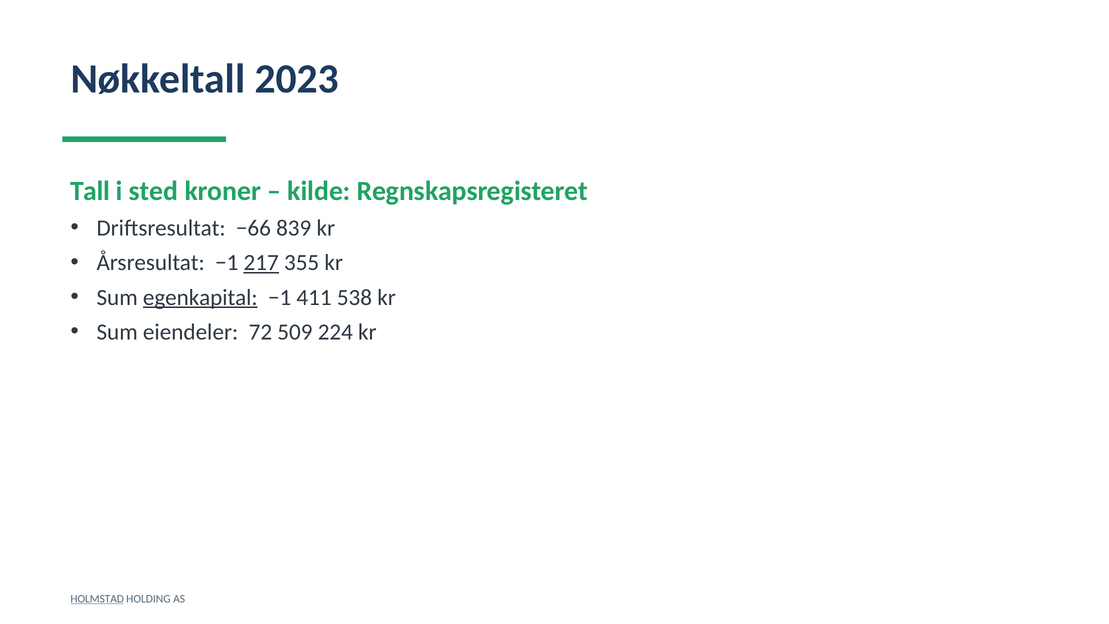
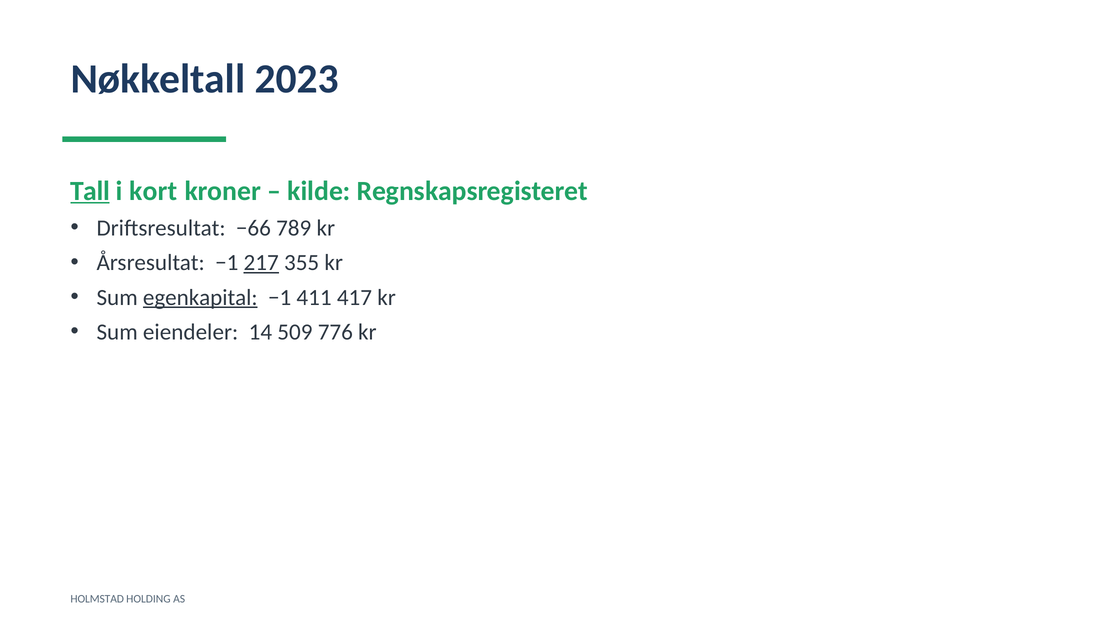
Tall underline: none -> present
sted: sted -> kort
839: 839 -> 789
538: 538 -> 417
72: 72 -> 14
224: 224 -> 776
HOLMSTAD underline: present -> none
